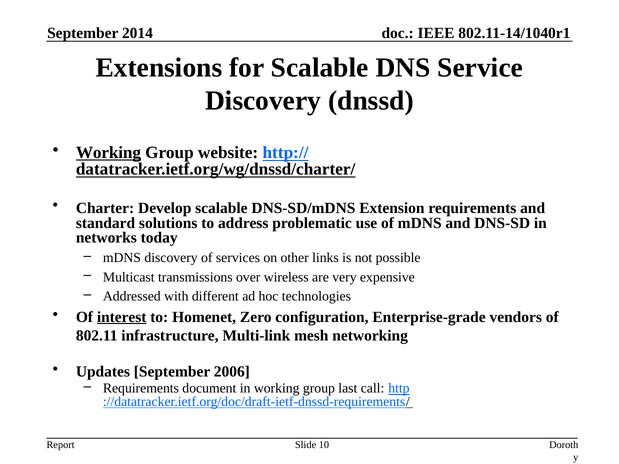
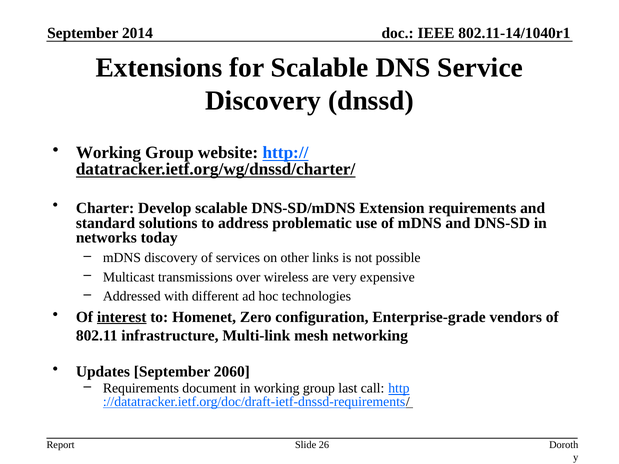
Working at (108, 153) underline: present -> none
2006: 2006 -> 2060
10: 10 -> 26
